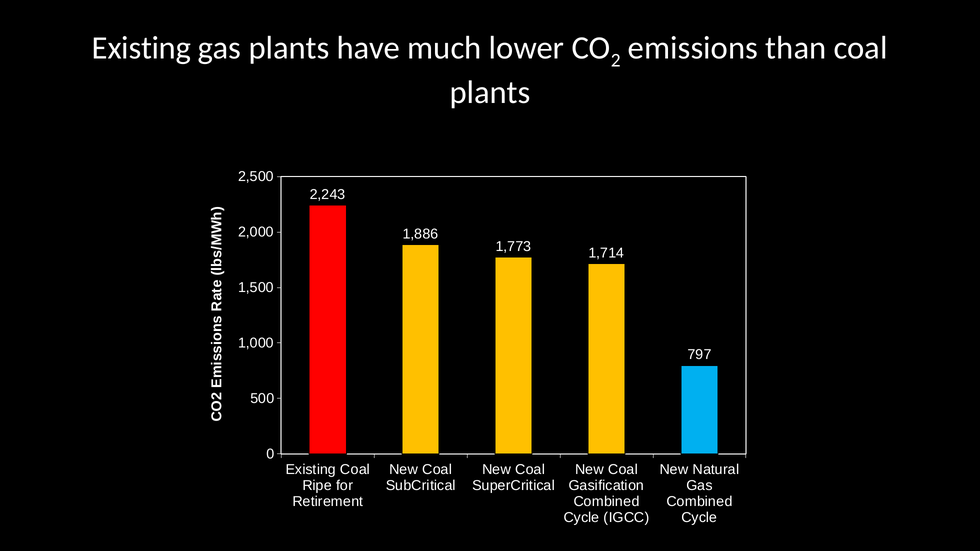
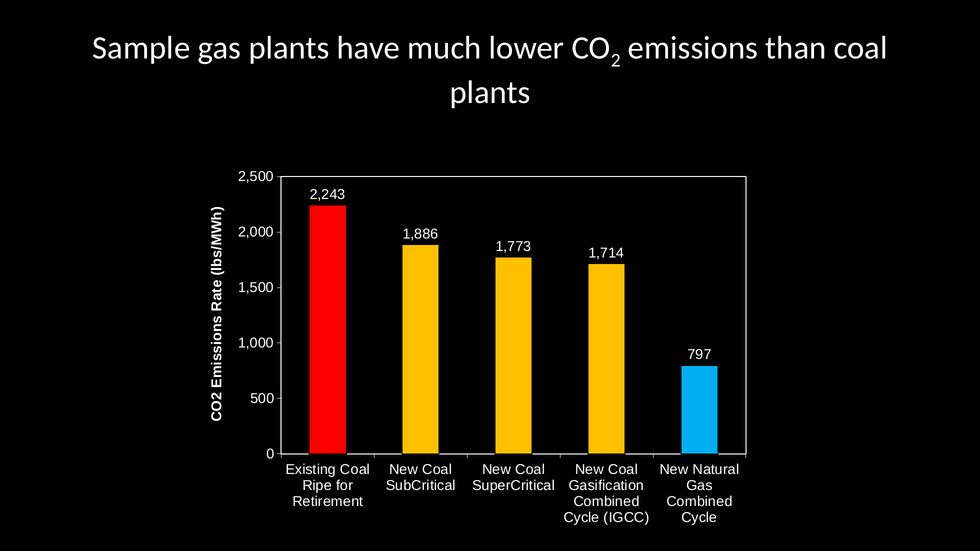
Existing at (141, 48): Existing -> Sample
